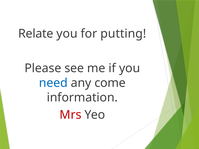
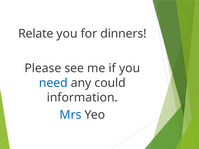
putting: putting -> dinners
come: come -> could
Mrs colour: red -> blue
